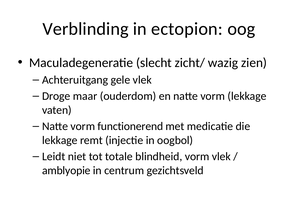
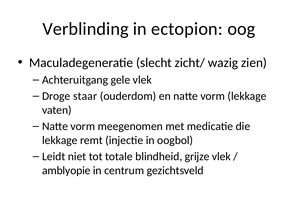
maar: maar -> staar
functionerend: functionerend -> meegenomen
blindheid vorm: vorm -> grijze
